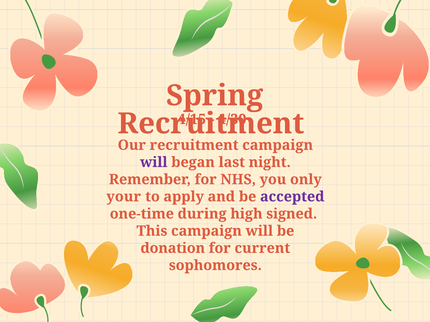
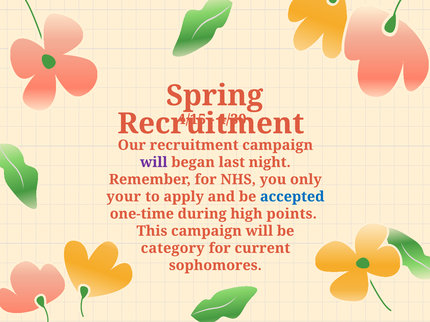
accepted colour: purple -> blue
signed: signed -> points
donation: donation -> category
